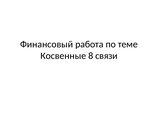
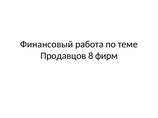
Косвенные: Косвенные -> Продавцов
связи: связи -> фирм
